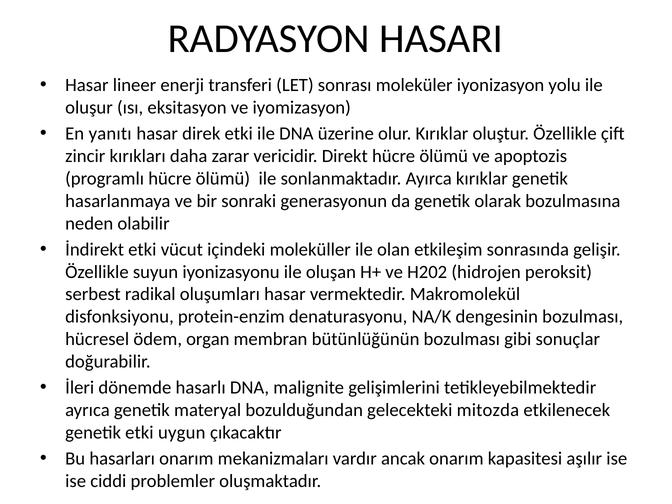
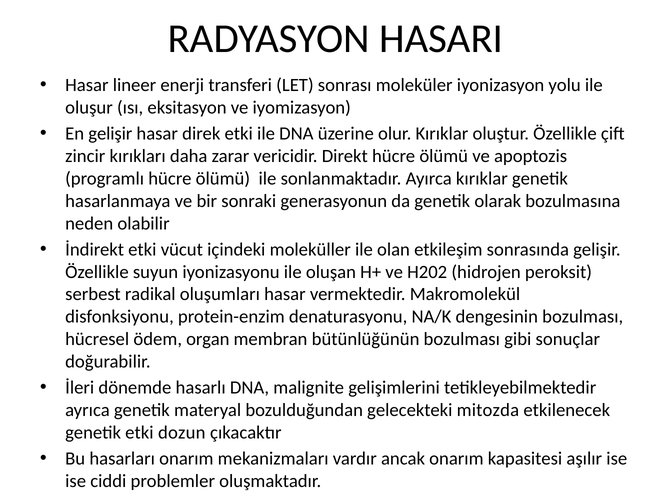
En yanıtı: yanıtı -> gelişir
uygun: uygun -> dozun
